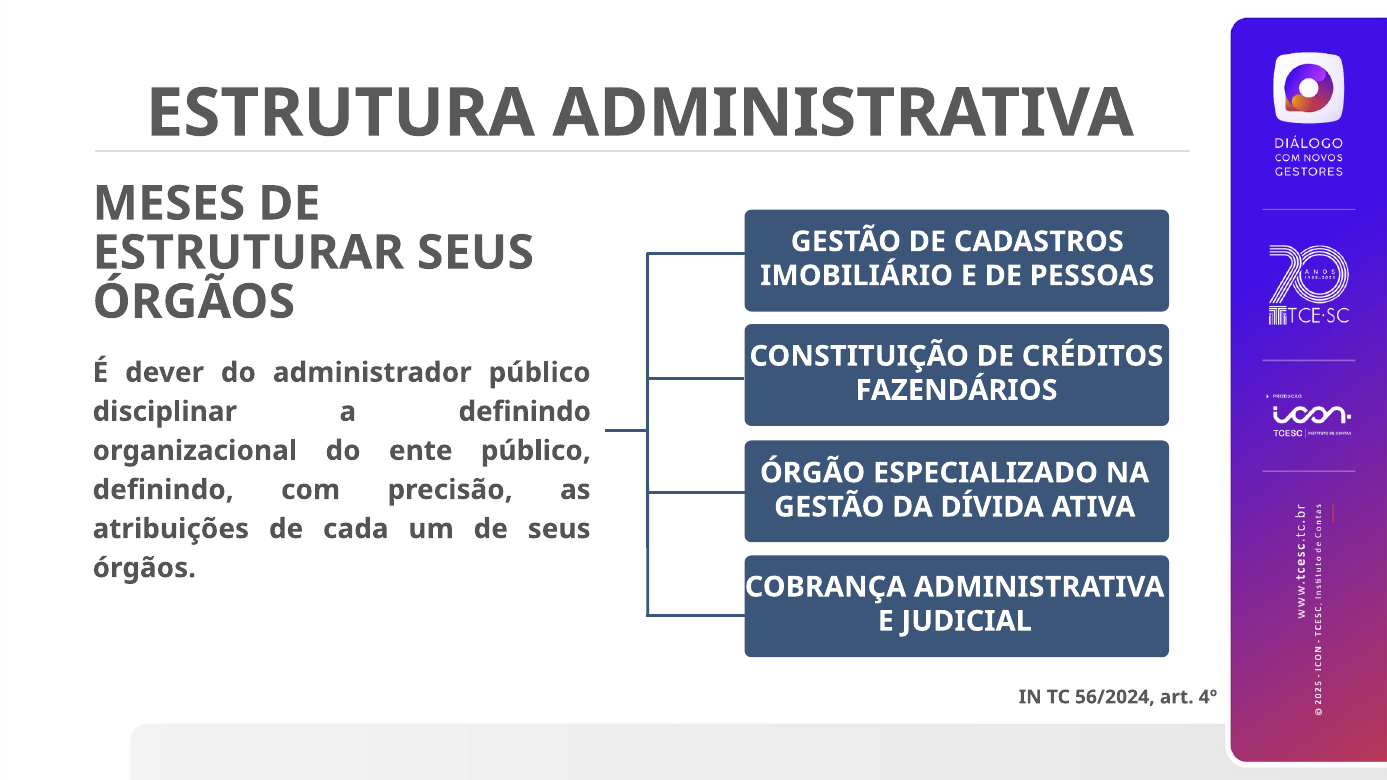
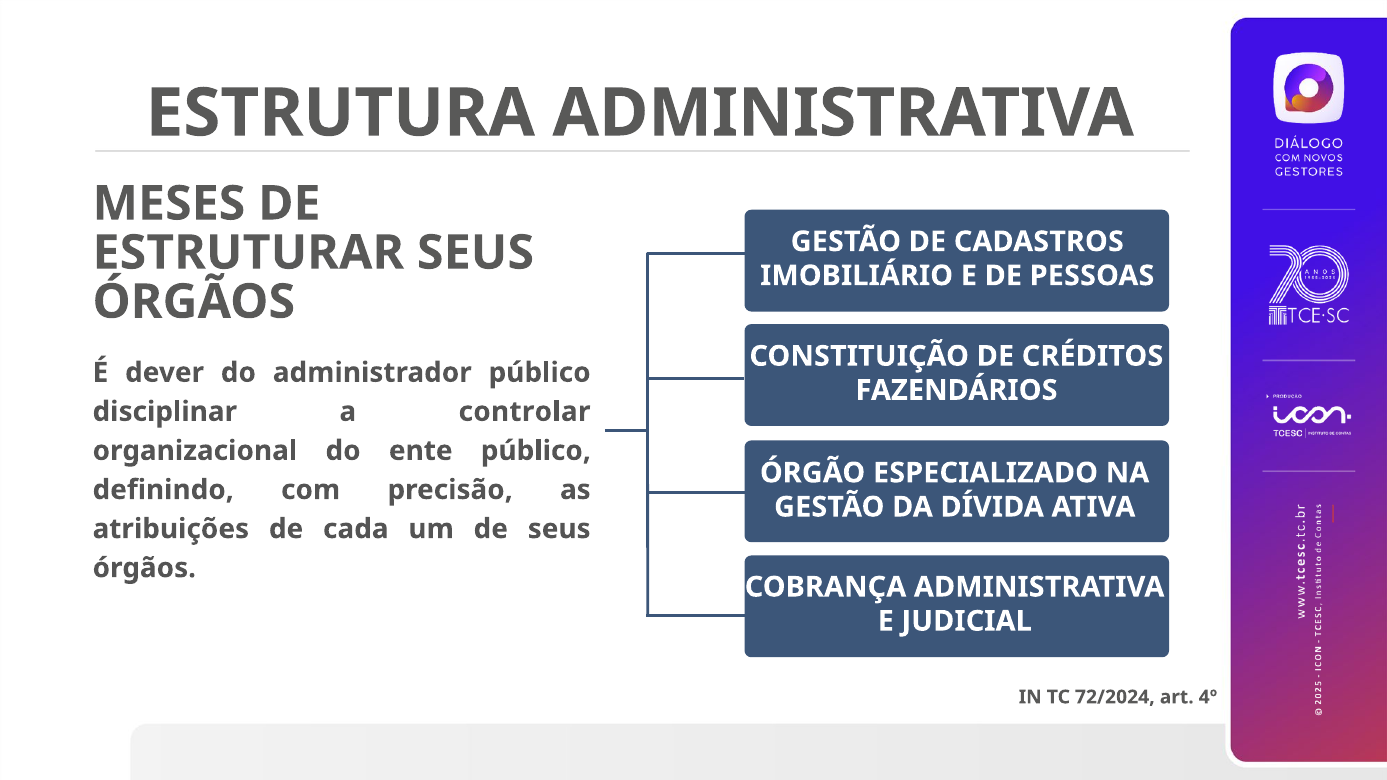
a definindo: definindo -> controlar
56/2024: 56/2024 -> 72/2024
